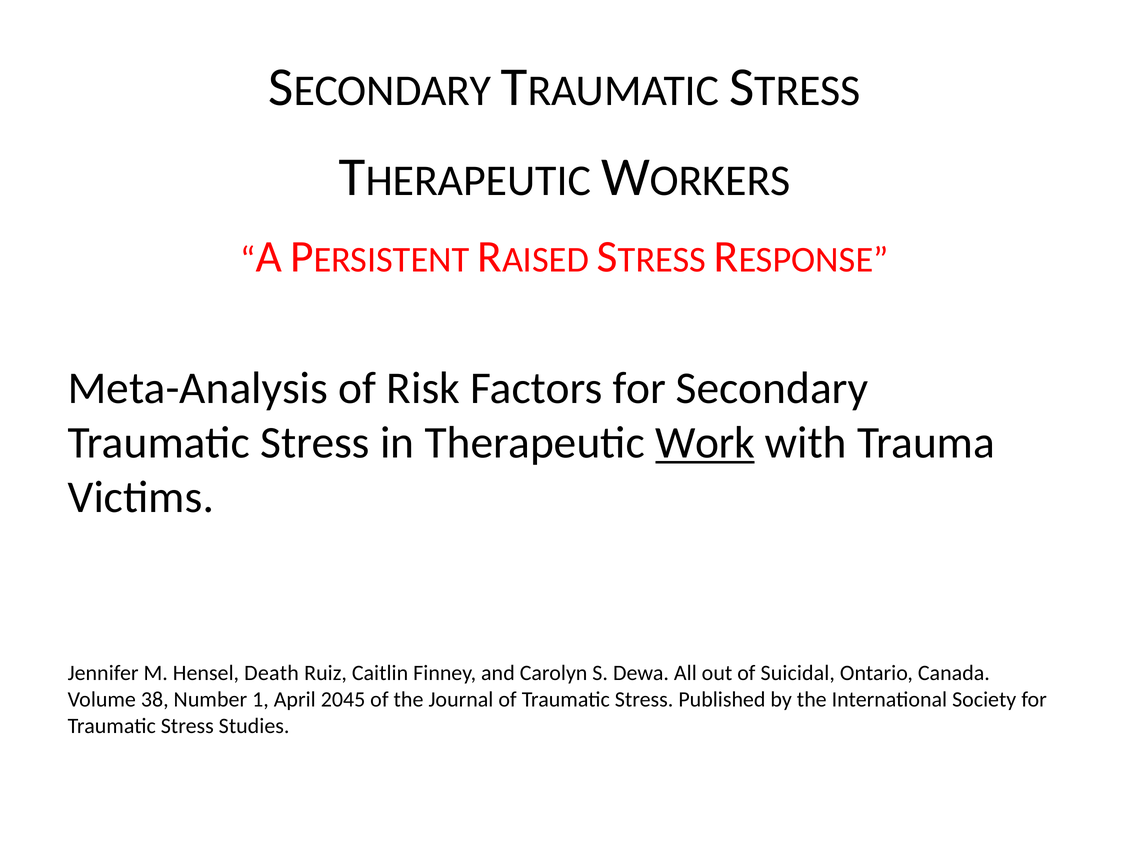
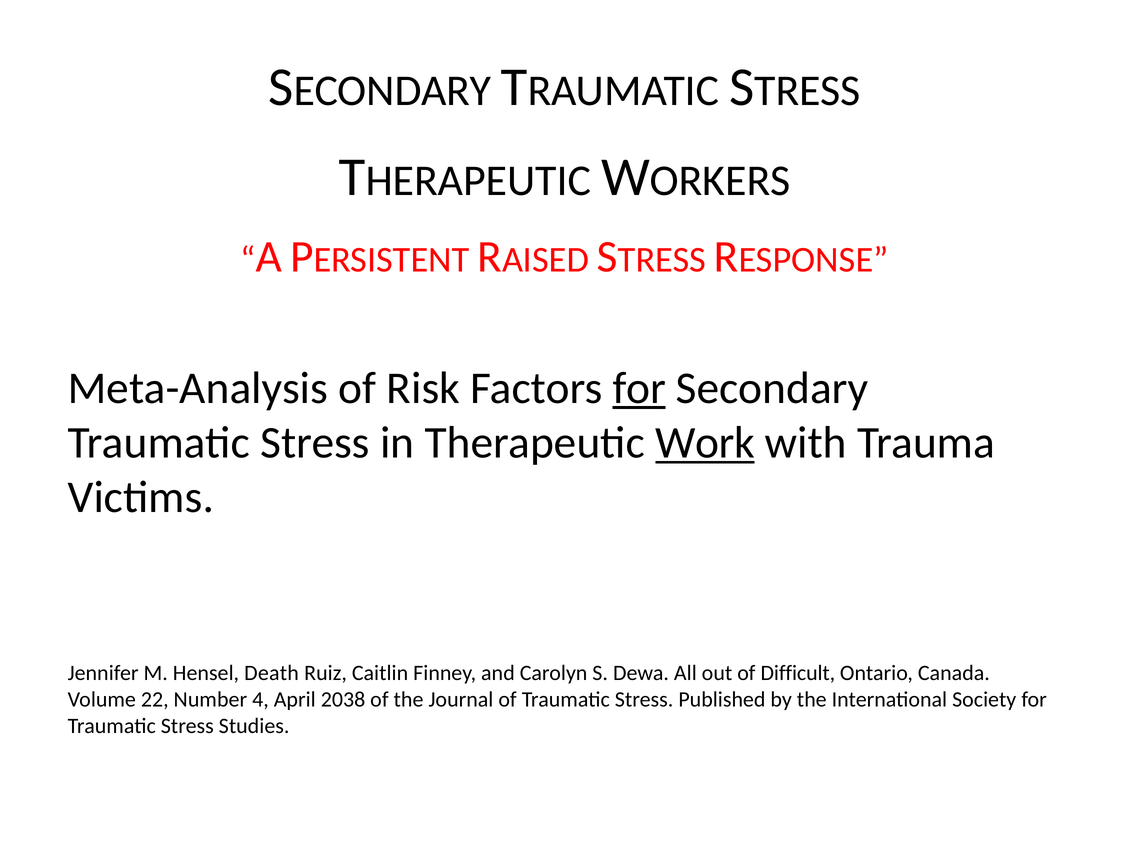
for at (639, 388) underline: none -> present
Suicidal: Suicidal -> Difficult
38: 38 -> 22
1: 1 -> 4
2045: 2045 -> 2038
